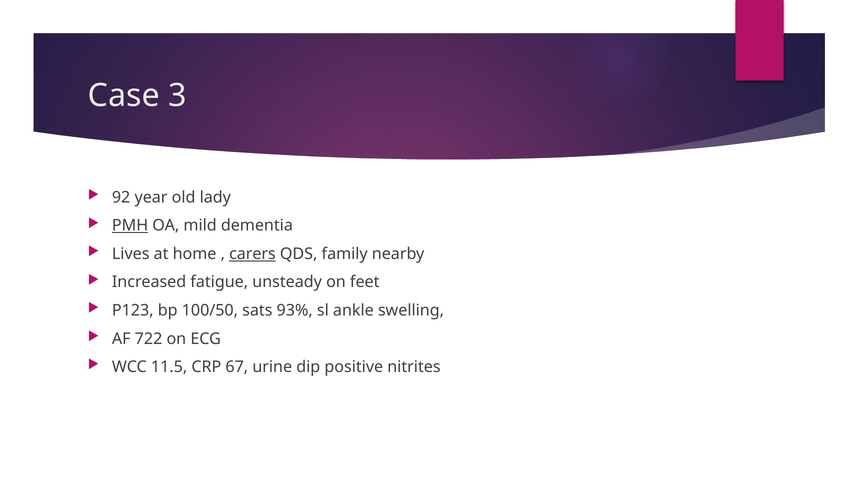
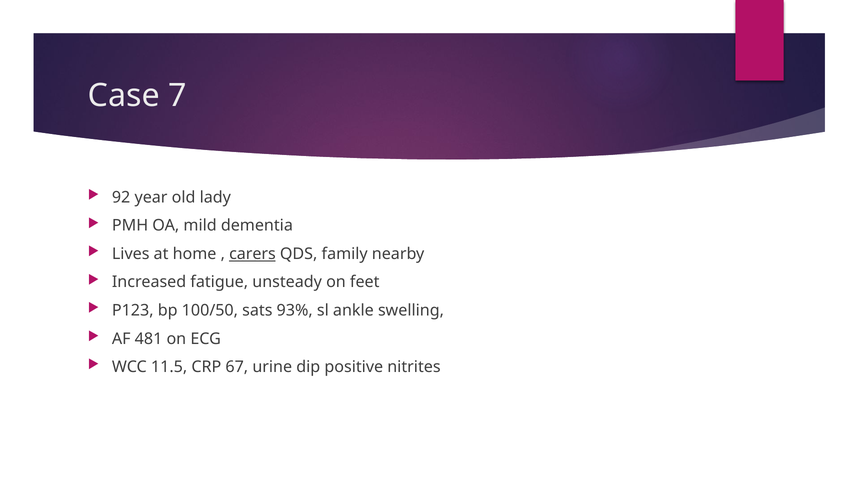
3: 3 -> 7
PMH underline: present -> none
722: 722 -> 481
